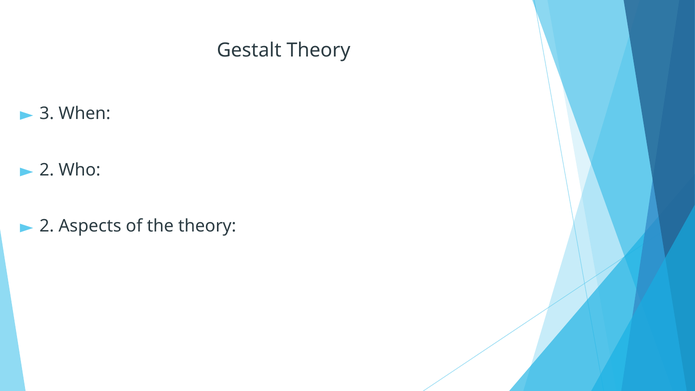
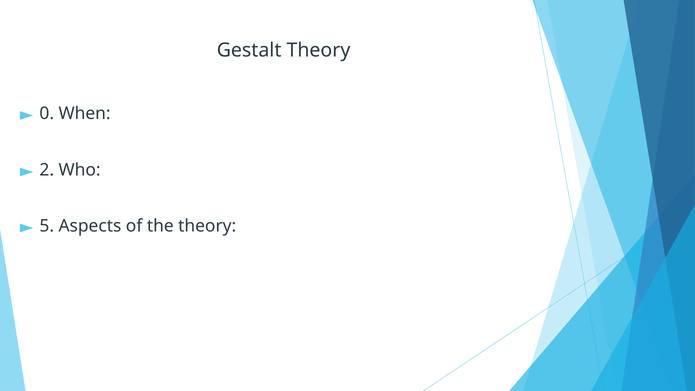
3: 3 -> 0
2 at (47, 226): 2 -> 5
